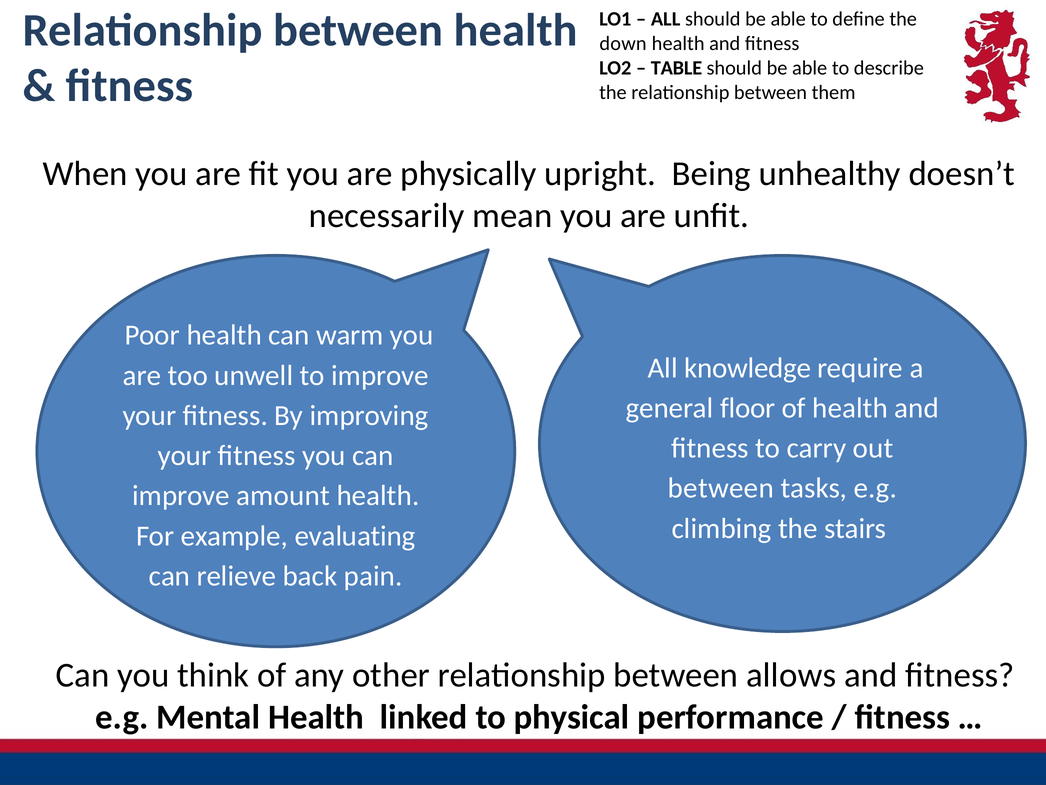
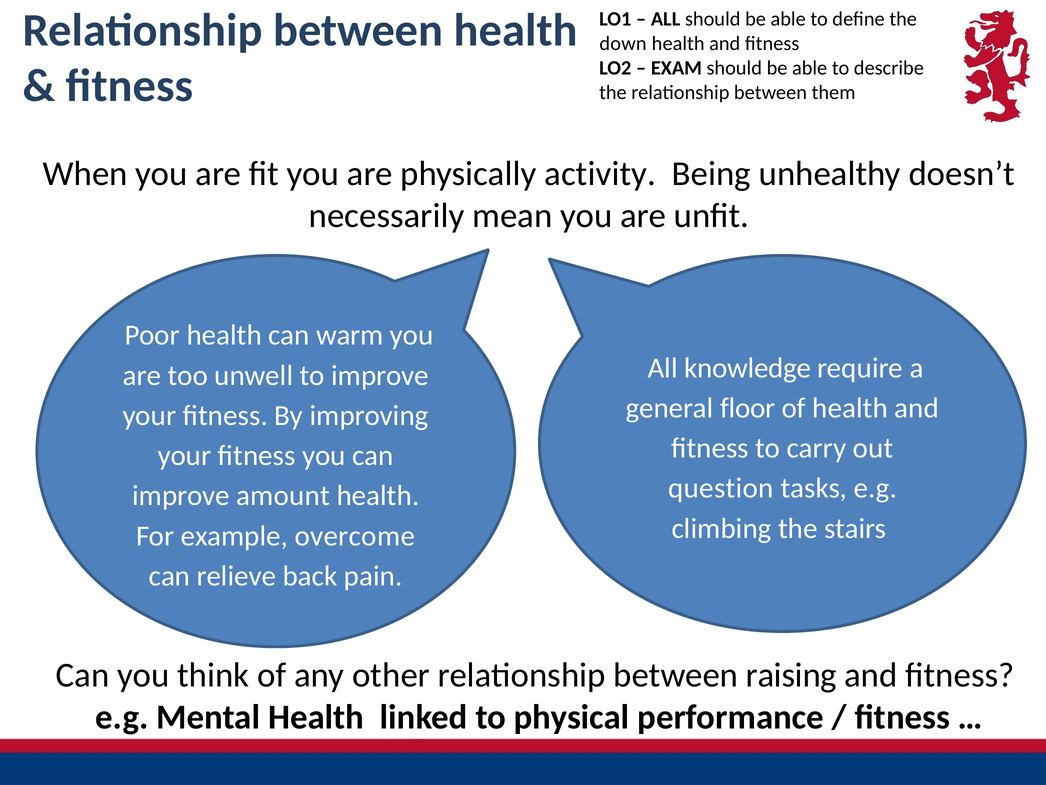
TABLE: TABLE -> EXAM
upright: upright -> activity
between at (721, 488): between -> question
evaluating: evaluating -> overcome
allows: allows -> raising
